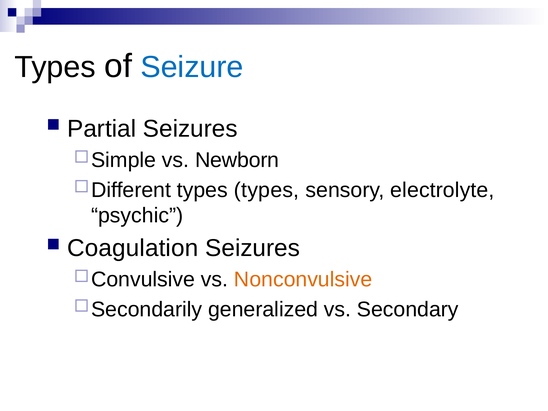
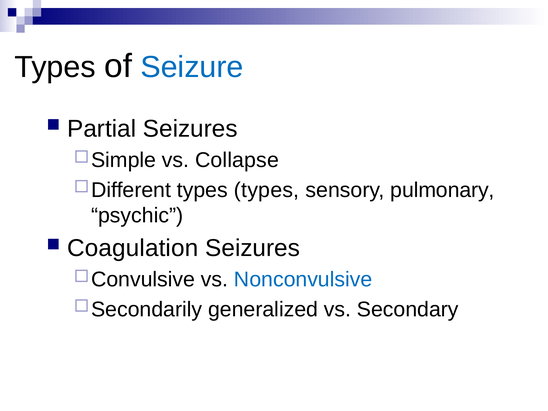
Newborn: Newborn -> Collapse
electrolyte: electrolyte -> pulmonary
Nonconvulsive colour: orange -> blue
